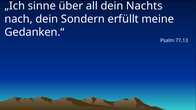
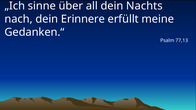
Sondern: Sondern -> Erinnere
